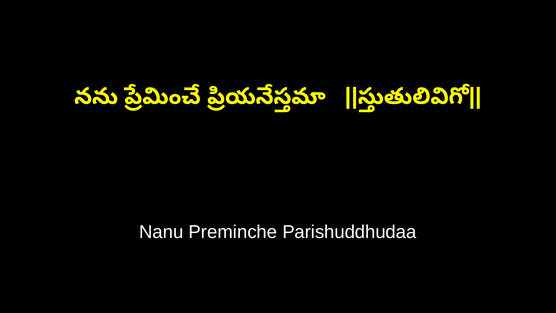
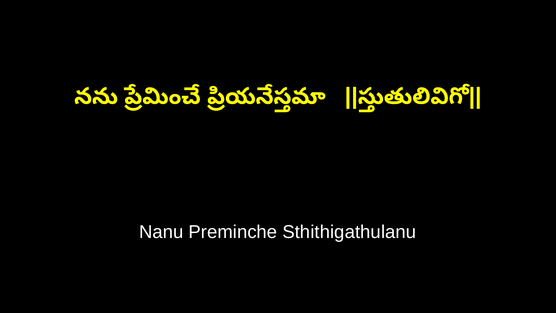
Parishuddhudaa: Parishuddhudaa -> Sthithigathulanu
